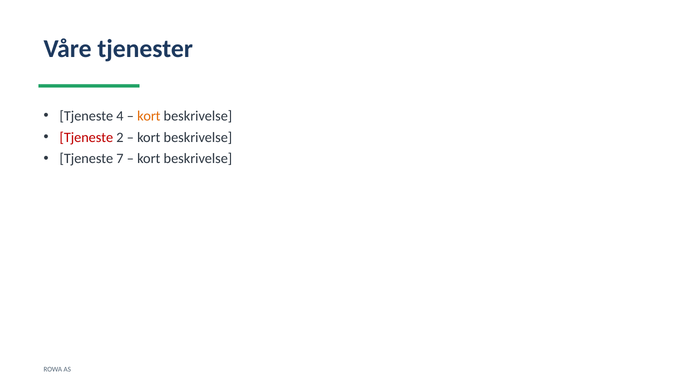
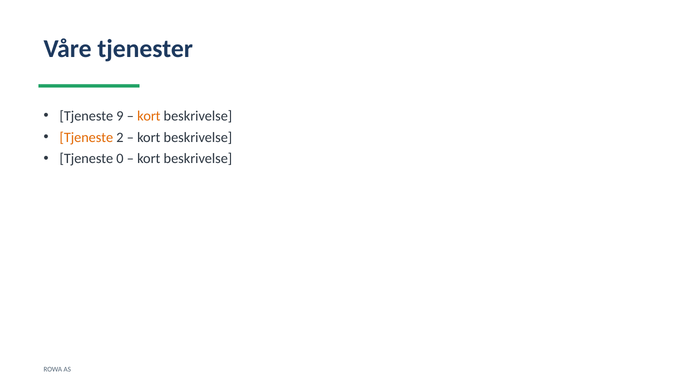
4: 4 -> 9
Tjeneste at (86, 137) colour: red -> orange
7: 7 -> 0
